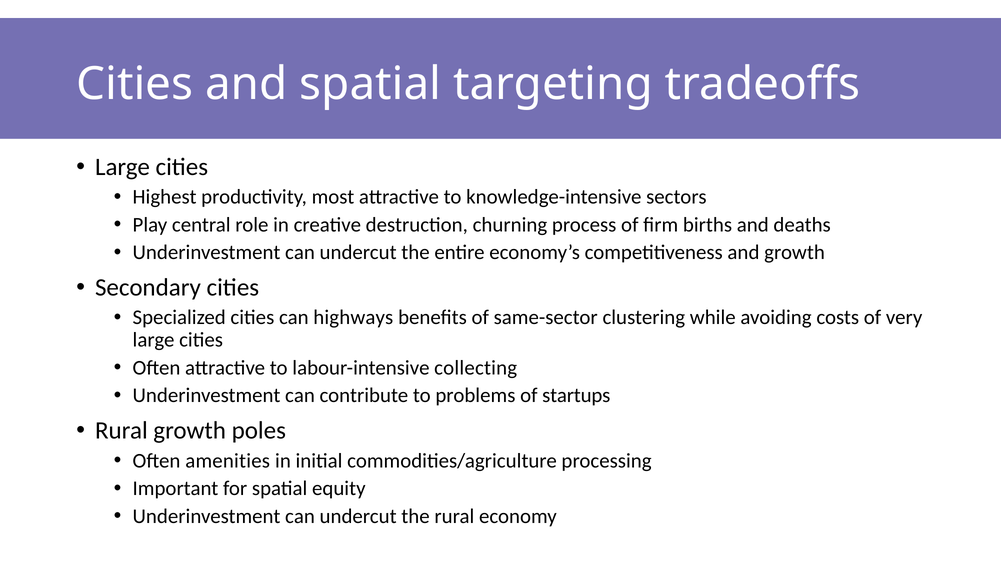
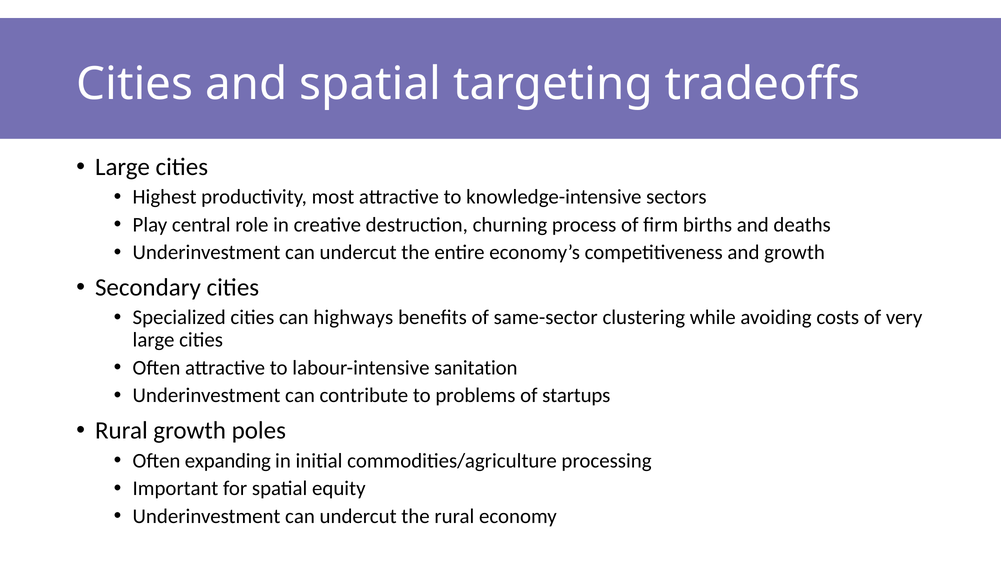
collecting: collecting -> sanitation
amenities: amenities -> expanding
